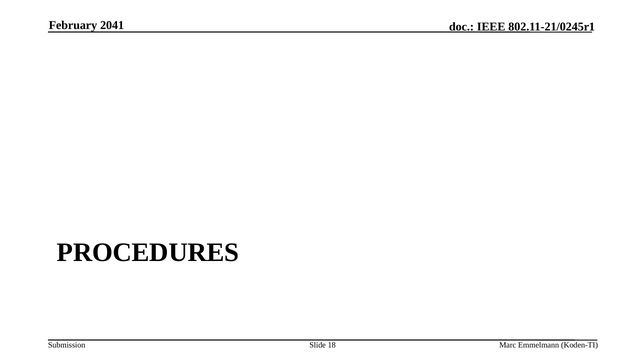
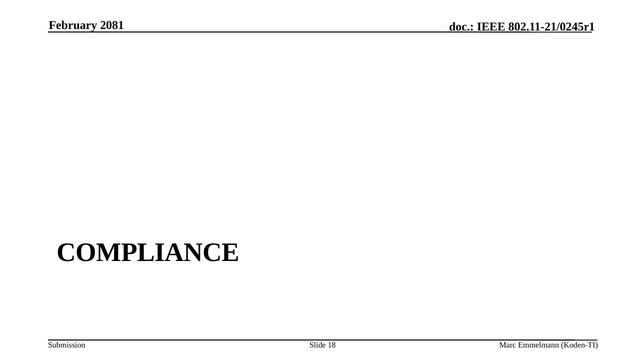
2041: 2041 -> 2081
PROCEDURES: PROCEDURES -> COMPLIANCE
